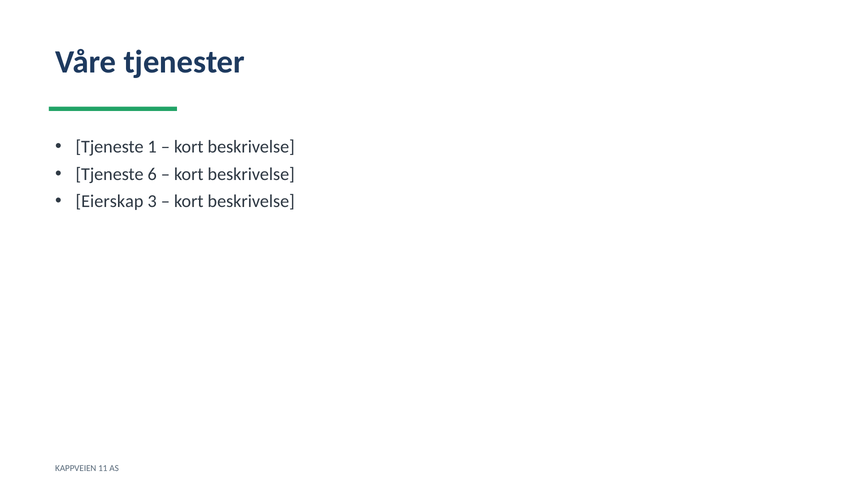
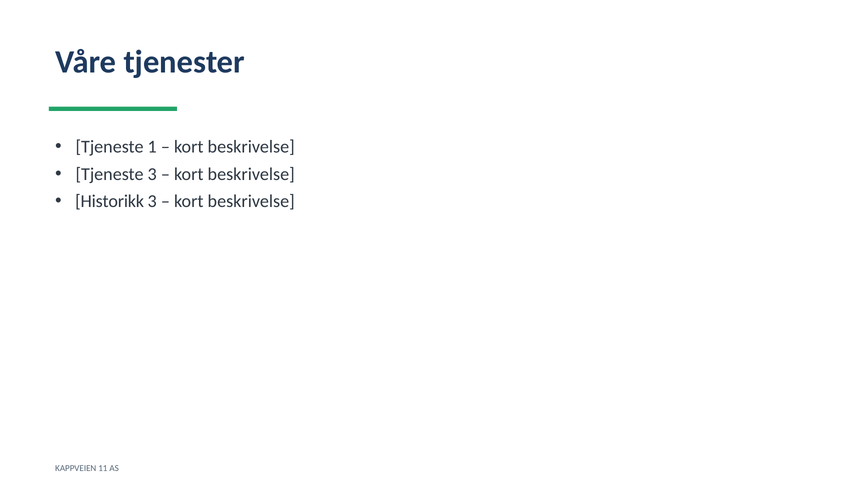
Tjeneste 6: 6 -> 3
Eierskap: Eierskap -> Historikk
